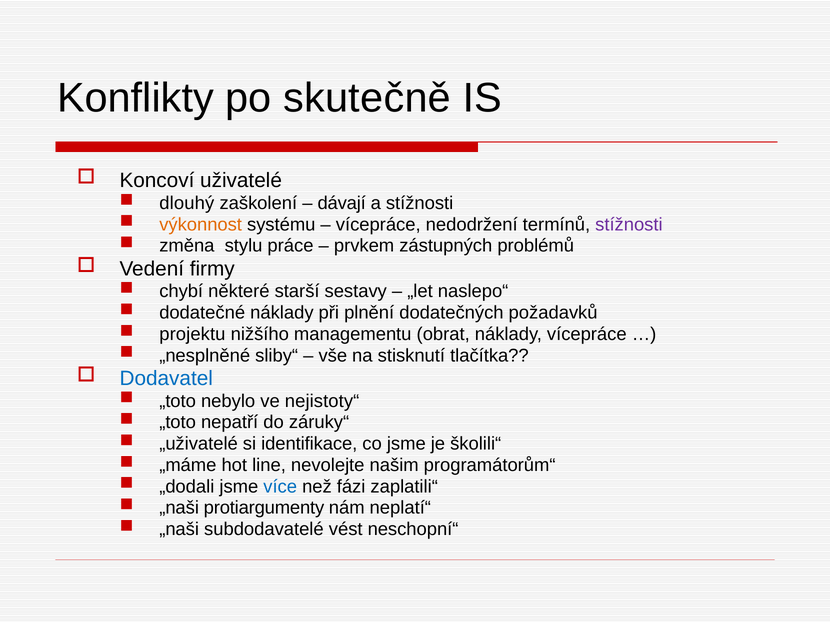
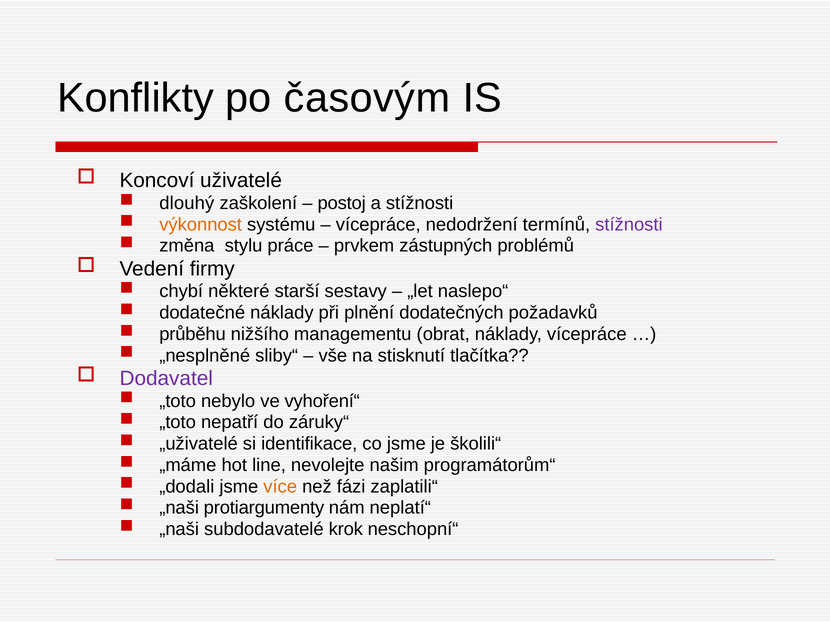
skutečně: skutečně -> časovým
dávají: dávají -> postoj
projektu: projektu -> průběhu
Dodavatel colour: blue -> purple
nejistoty“: nejistoty“ -> vyhoření“
více colour: blue -> orange
vést: vést -> krok
